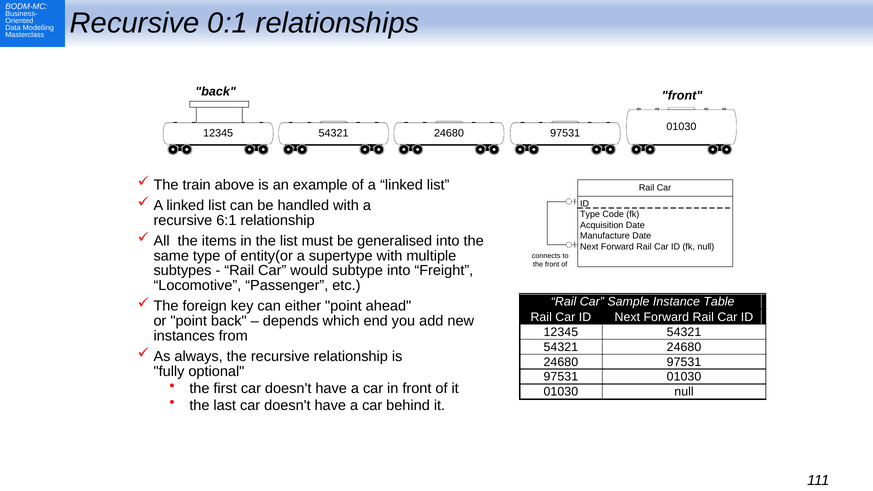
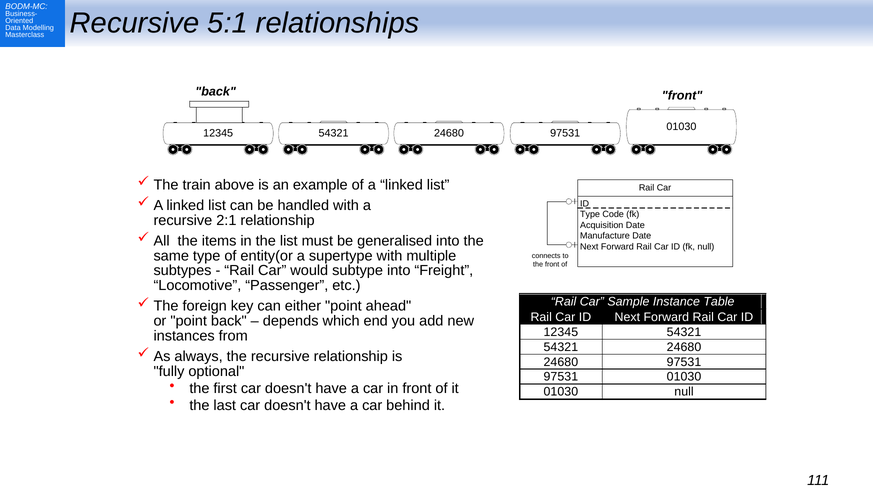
0:1: 0:1 -> 5:1
6:1: 6:1 -> 2:1
